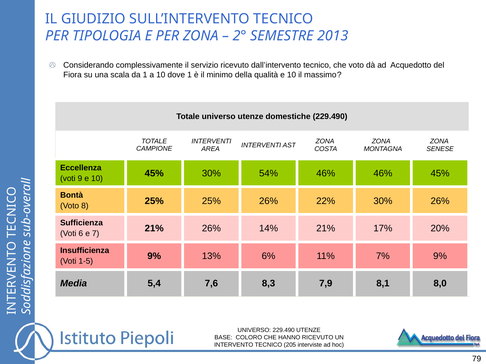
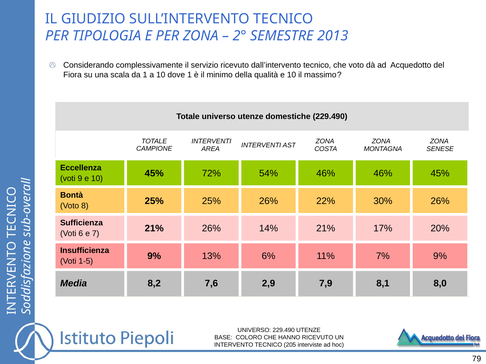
45% 30%: 30% -> 72%
5,4: 5,4 -> 8,2
8,3: 8,3 -> 2,9
